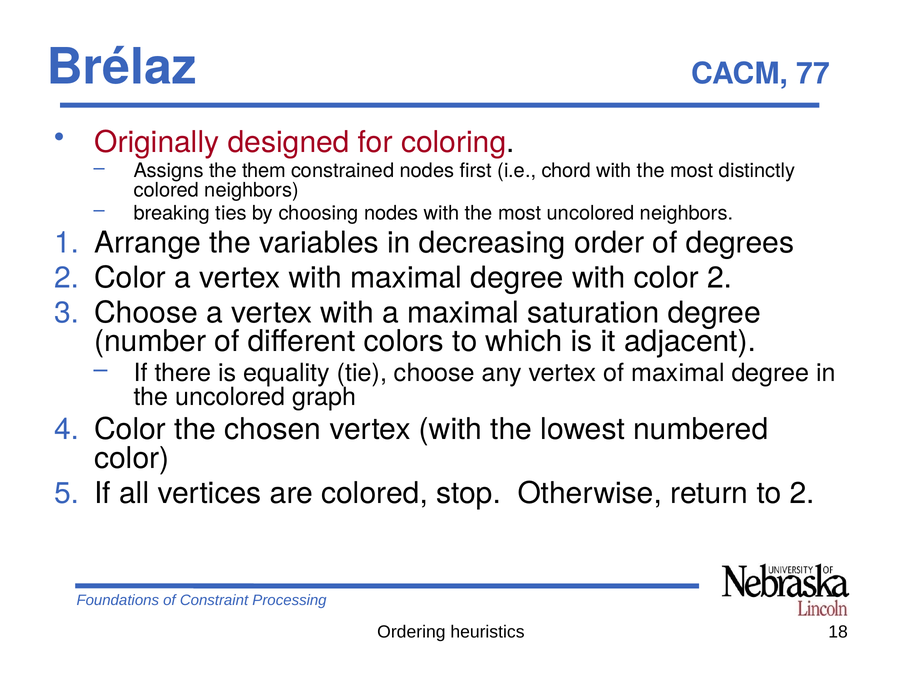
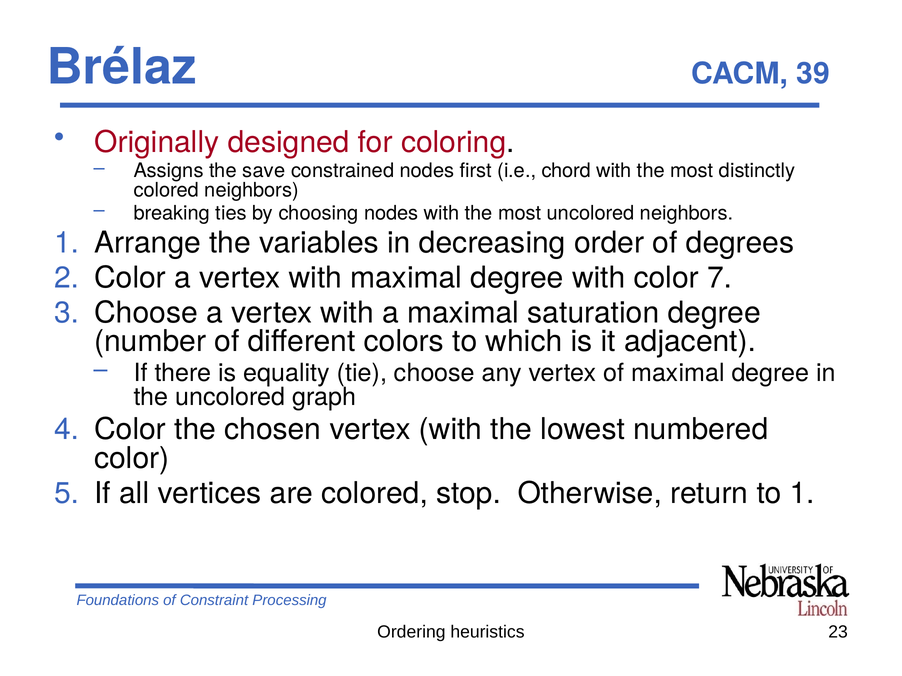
77: 77 -> 39
them: them -> save
color 2: 2 -> 7
to 2: 2 -> 1
18: 18 -> 23
